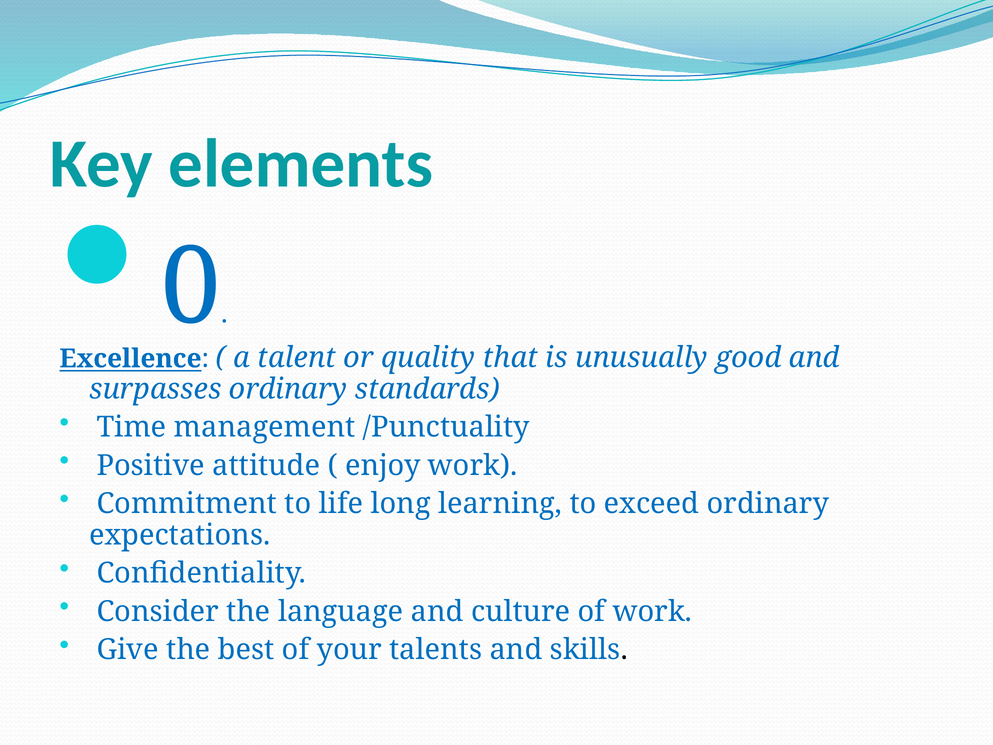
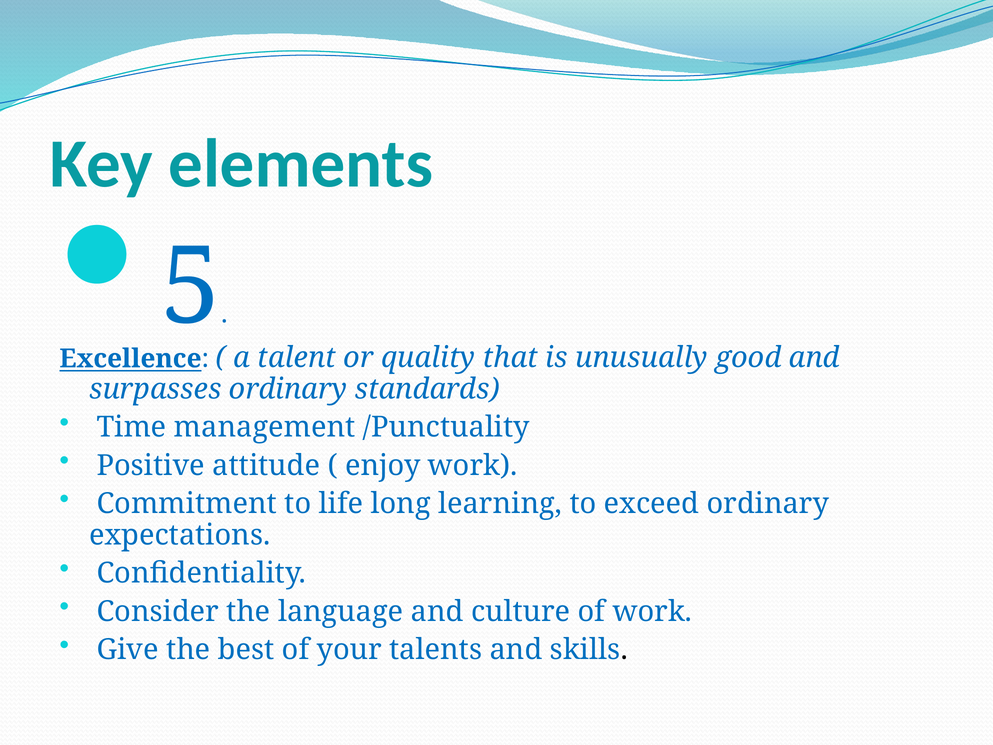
0: 0 -> 5
